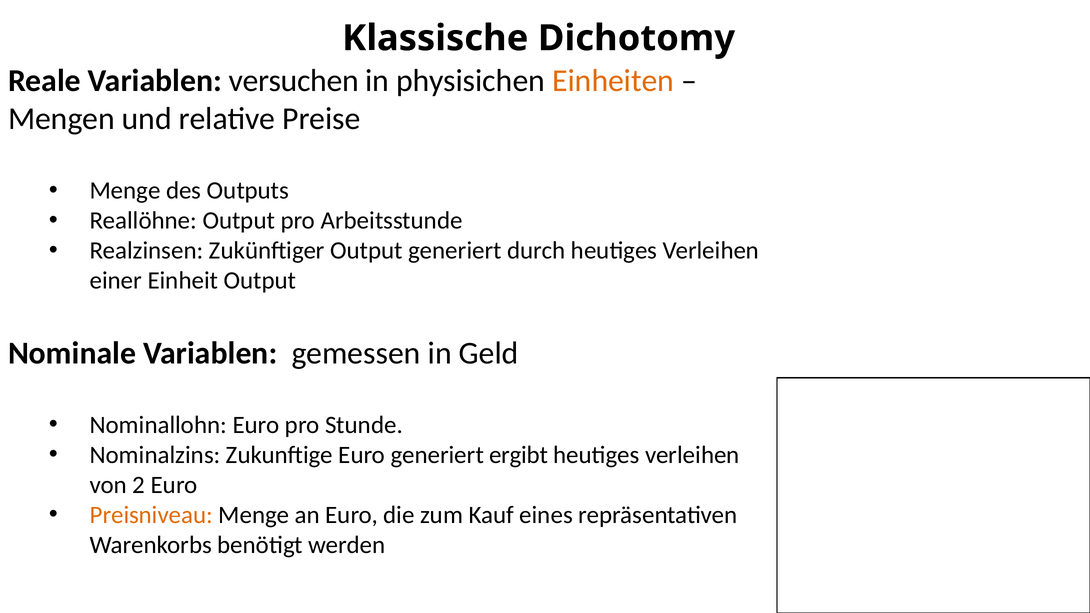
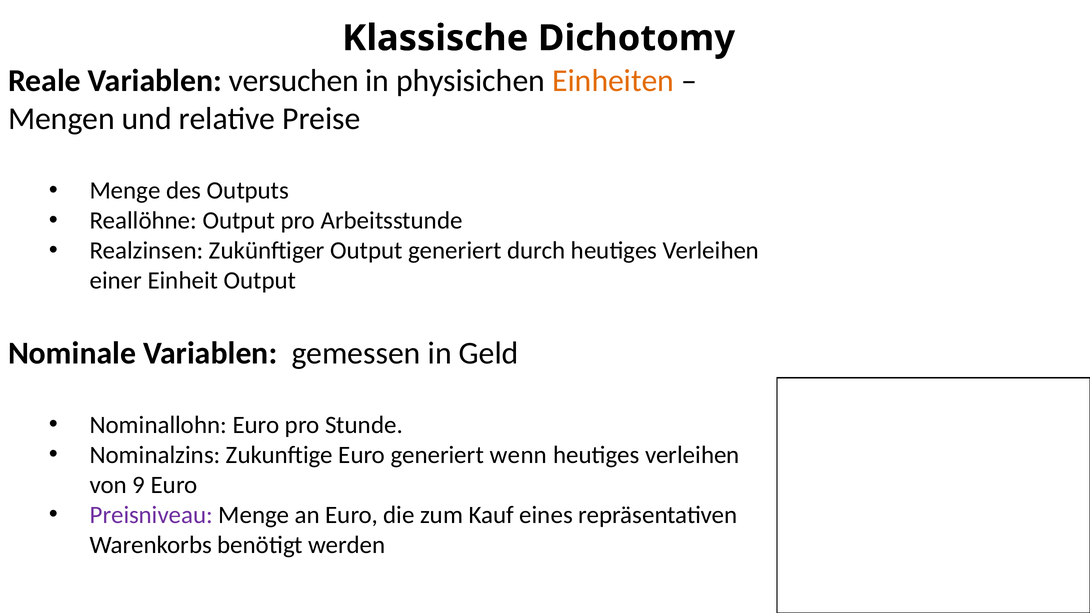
ergibt: ergibt -> wenn
2: 2 -> 9
Preisniveau colour: orange -> purple
